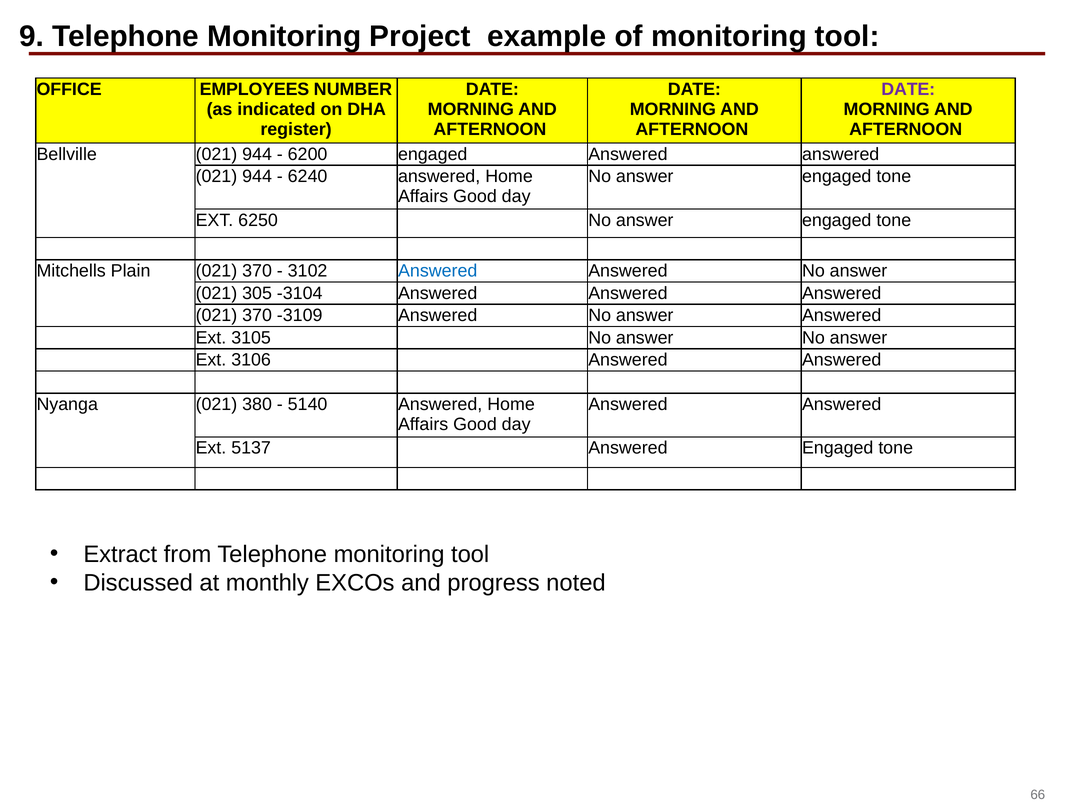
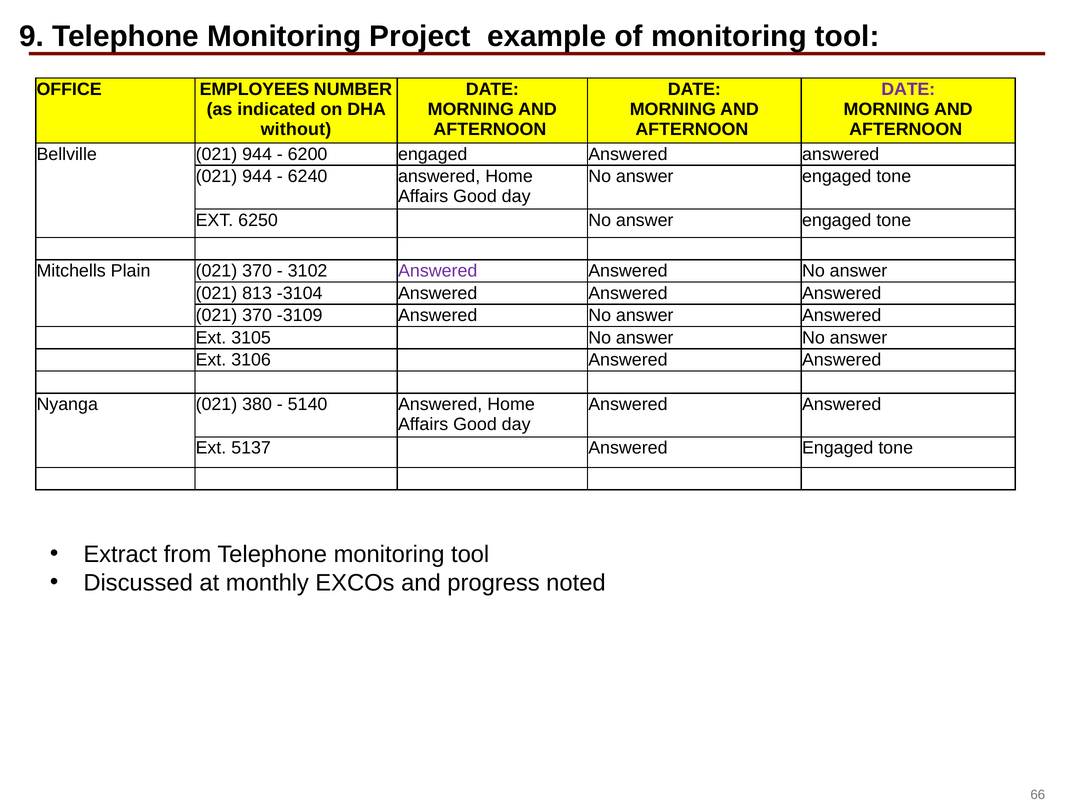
register: register -> without
Answered at (438, 271) colour: blue -> purple
305: 305 -> 813
